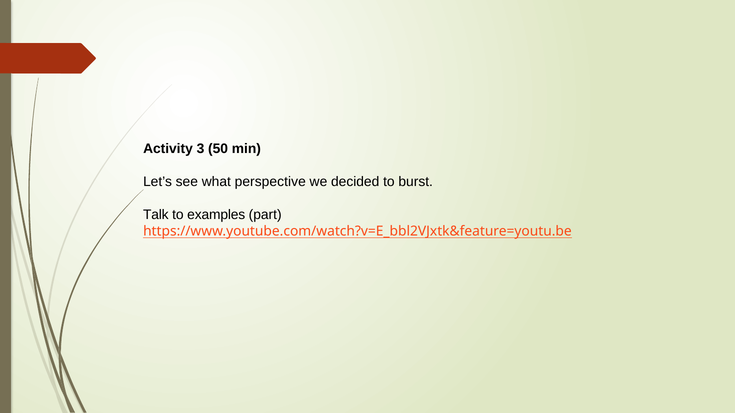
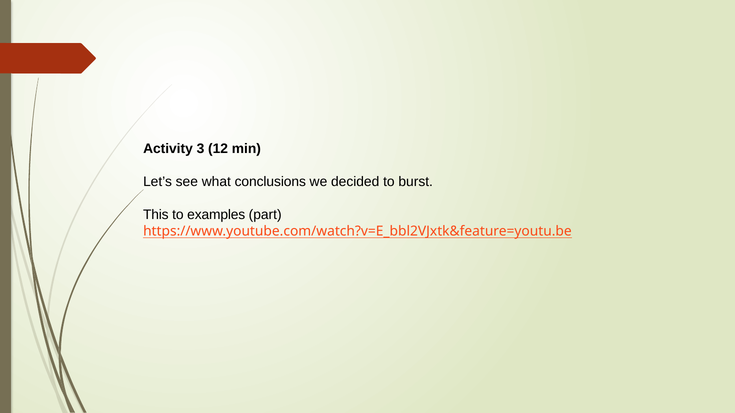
50: 50 -> 12
perspective: perspective -> conclusions
Talk: Talk -> This
